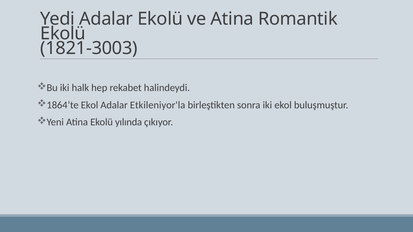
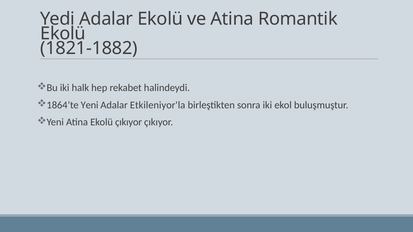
1821-3003: 1821-3003 -> 1821-1882
1864’te Ekol: Ekol -> Yeni
Ekolü yılında: yılında -> çıkıyor
